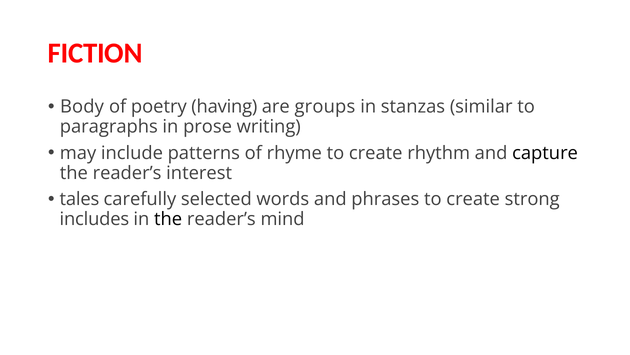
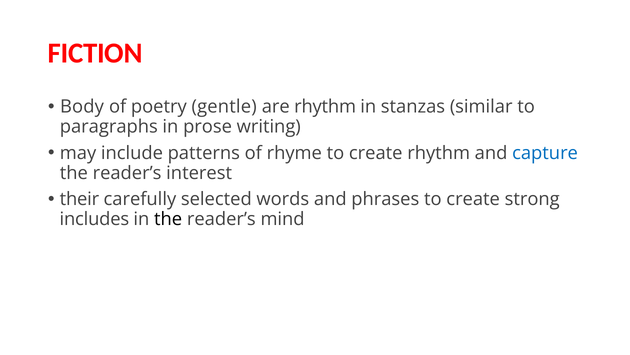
having: having -> gentle
are groups: groups -> rhythm
capture colour: black -> blue
tales: tales -> their
